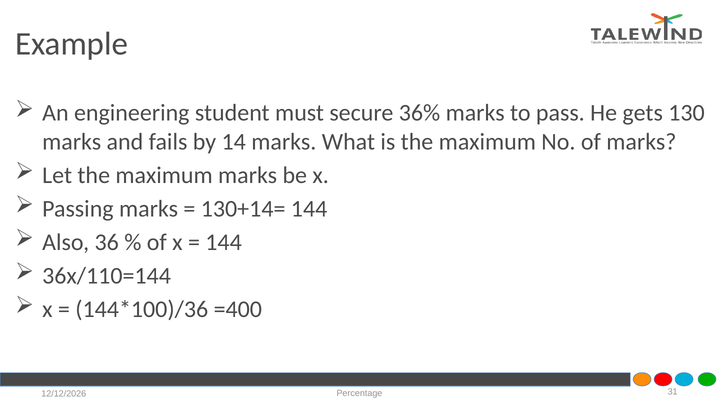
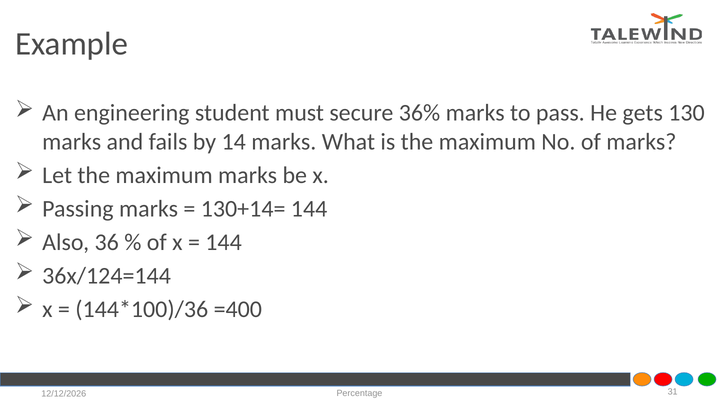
36x/110=144: 36x/110=144 -> 36x/124=144
